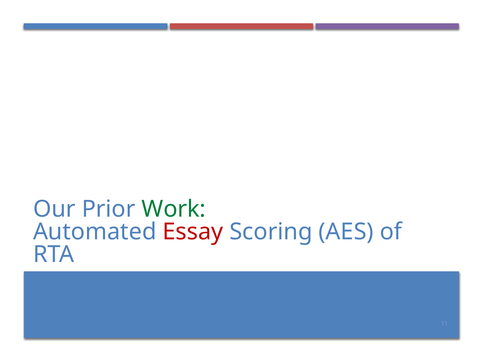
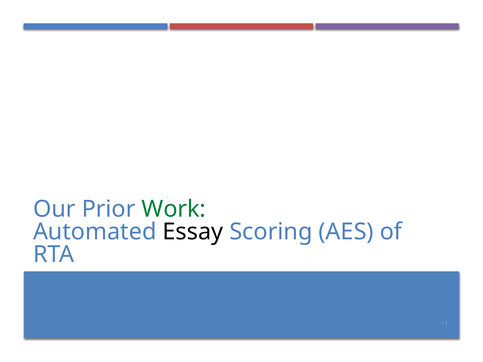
Essay colour: red -> black
